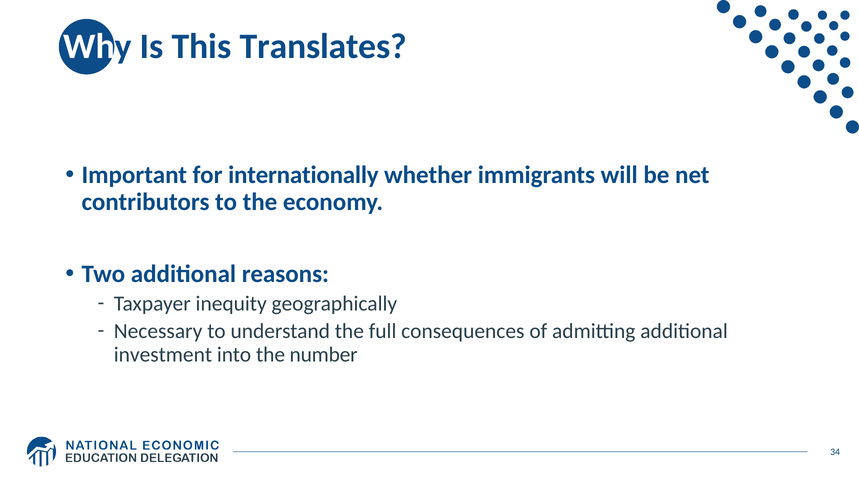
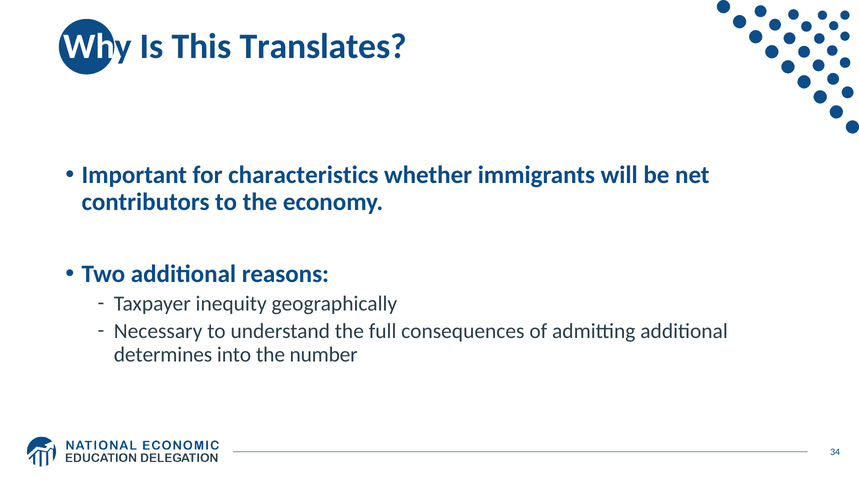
internationally: internationally -> characteristics
investment: investment -> determines
